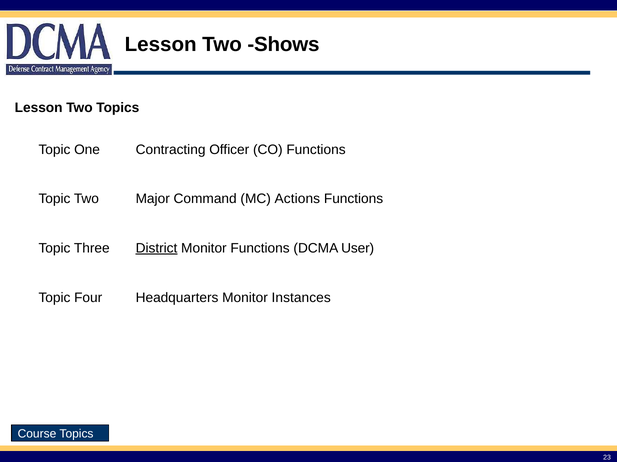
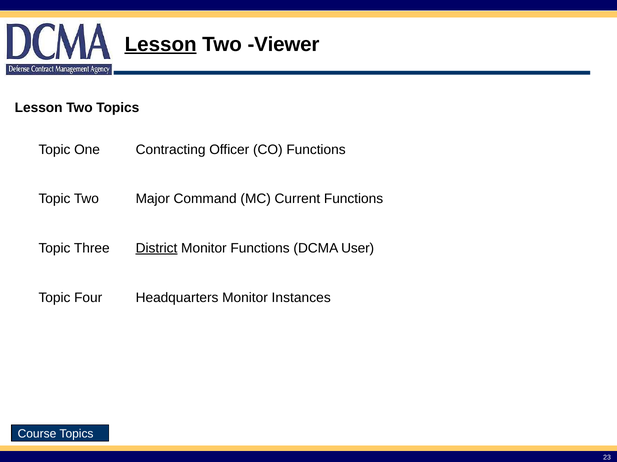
Lesson at (161, 45) underline: none -> present
Shows: Shows -> Viewer
Actions: Actions -> Current
